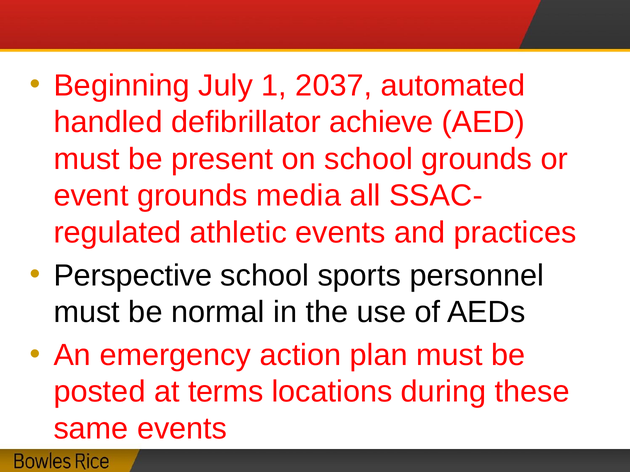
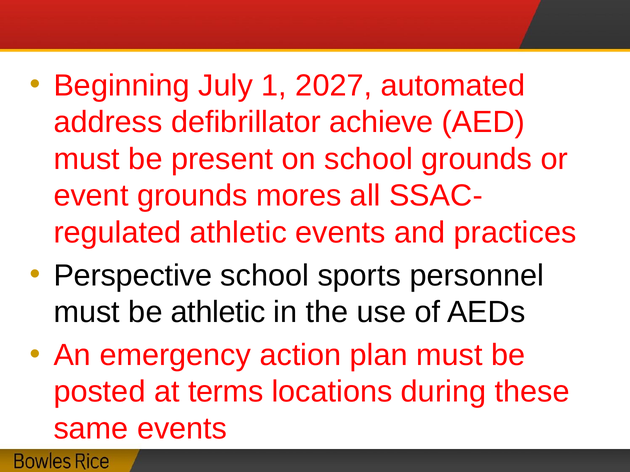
2037: 2037 -> 2027
handled: handled -> address
media: media -> mores
be normal: normal -> athletic
